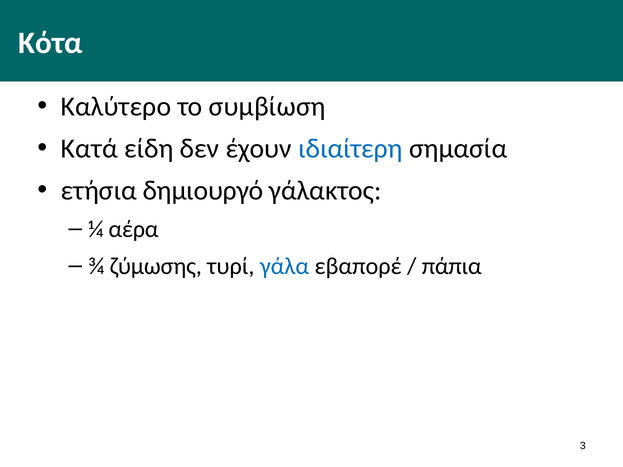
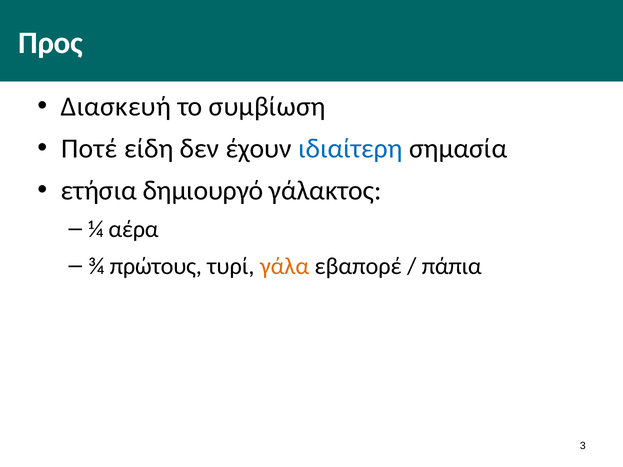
Κότα: Κότα -> Προς
Καλύτερο: Καλύτερο -> Διασκευή
Κατά: Κατά -> Ποτέ
ζύμωσης: ζύμωσης -> πρώτους
γάλα colour: blue -> orange
